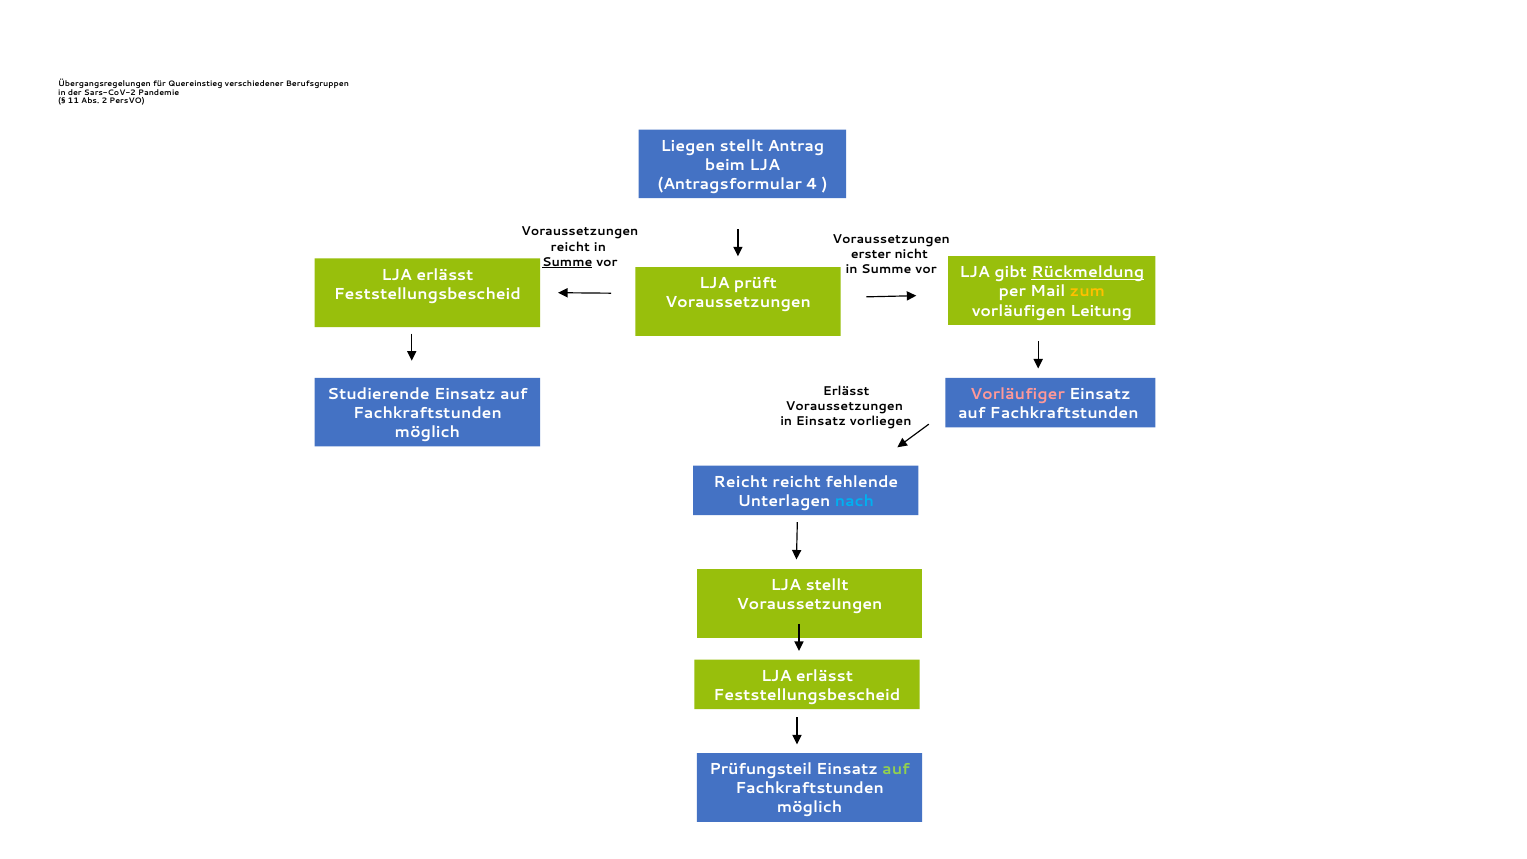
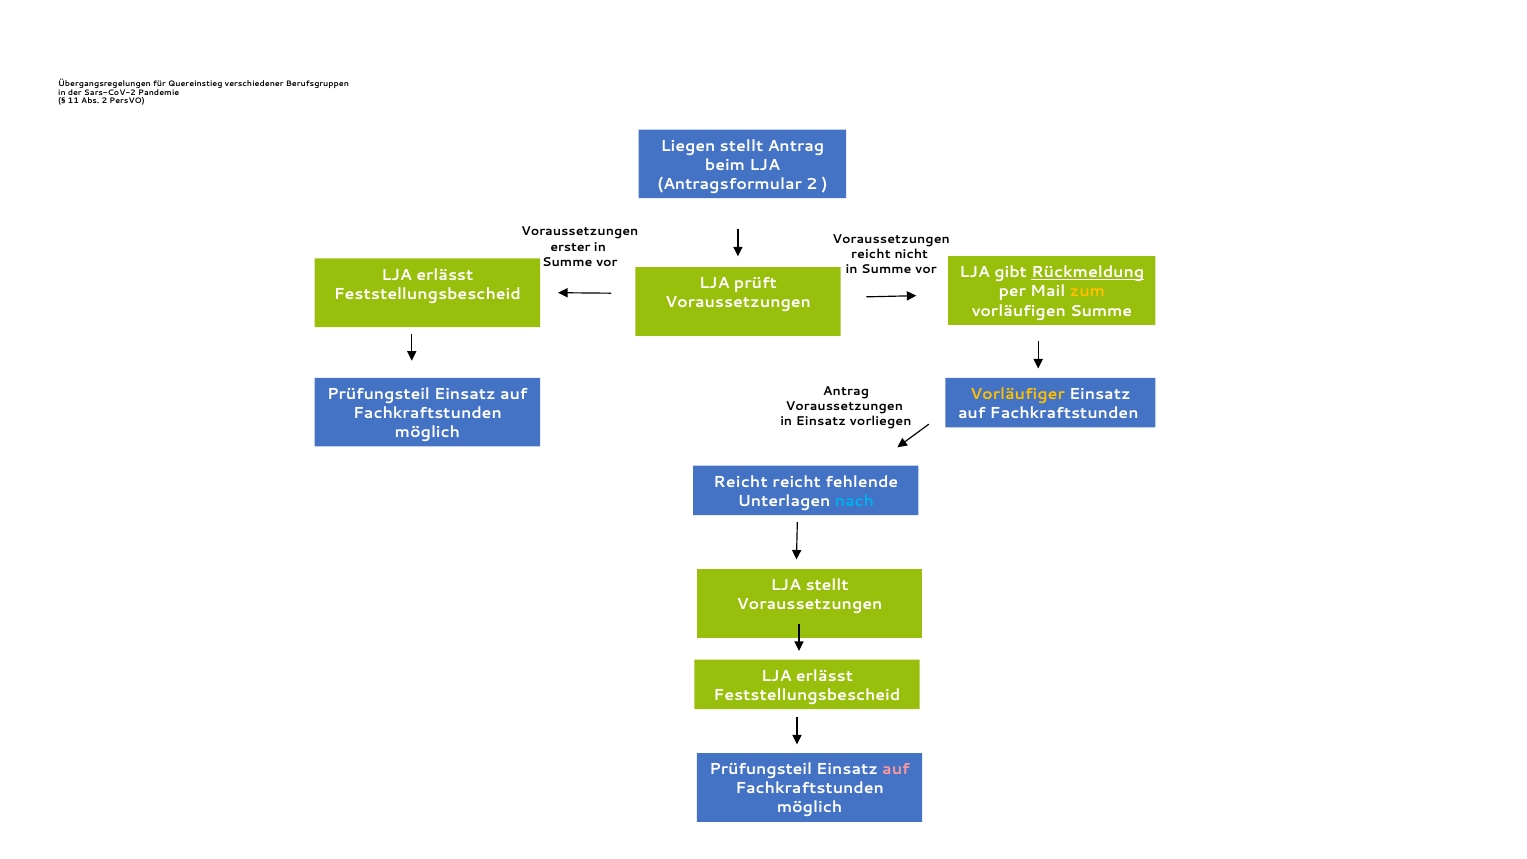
Antragsformular 4: 4 -> 2
reicht at (570, 247): reicht -> erster
erster at (871, 254): erster -> reicht
Summe at (567, 262) underline: present -> none
vorläufigen Leitung: Leitung -> Summe
Erlässt at (846, 391): Erlässt -> Antrag
Studierende at (378, 394): Studierende -> Prüfungsteil
Vorläufiger colour: pink -> yellow
auf at (896, 769) colour: light green -> pink
